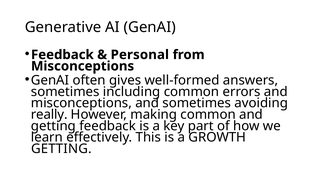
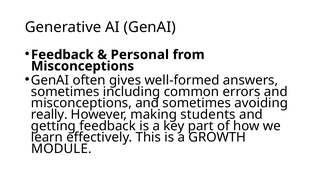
making common: common -> students
GETTING at (61, 149): GETTING -> MODULE
